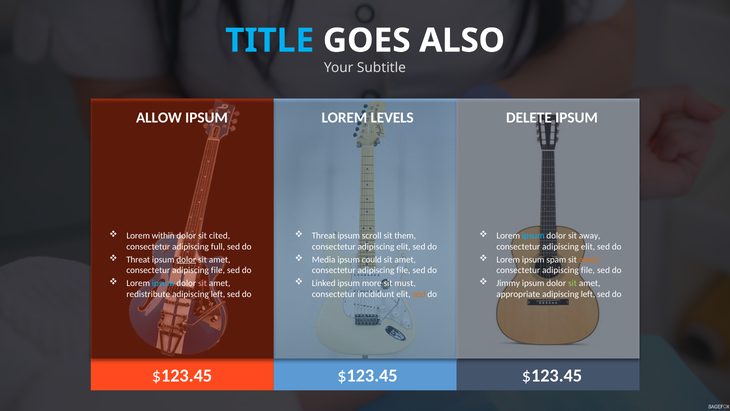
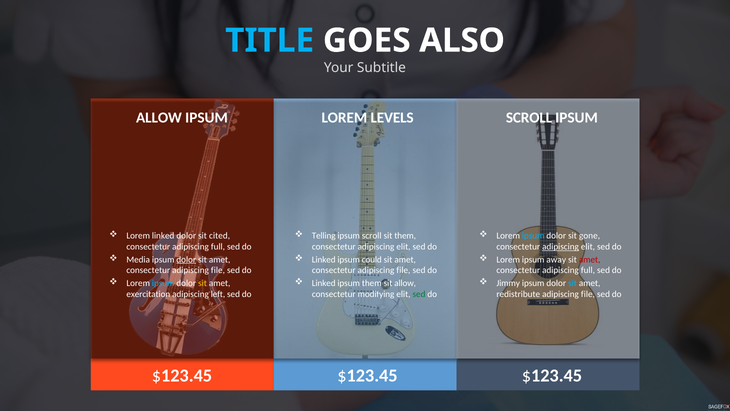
DELETE at (529, 117): DELETE -> SCROLL
Lorem within: within -> linked
Threat at (324, 236): Threat -> Telling
away: away -> gone
adipiscing at (561, 246) underline: none -> present
Threat at (138, 259): Threat -> Media
Media at (324, 259): Media -> Linked
spam: spam -> away
amet at (590, 259) colour: orange -> red
file at (588, 270): file -> full
sit at (203, 283) colour: pink -> yellow
ipsum more: more -> them
sit must: must -> allow
sit at (573, 283) colour: light green -> light blue
redistribute: redistribute -> exercitation
incididunt: incididunt -> modifying
sed at (419, 294) colour: orange -> green
appropriate: appropriate -> redistribute
left at (588, 294): left -> file
